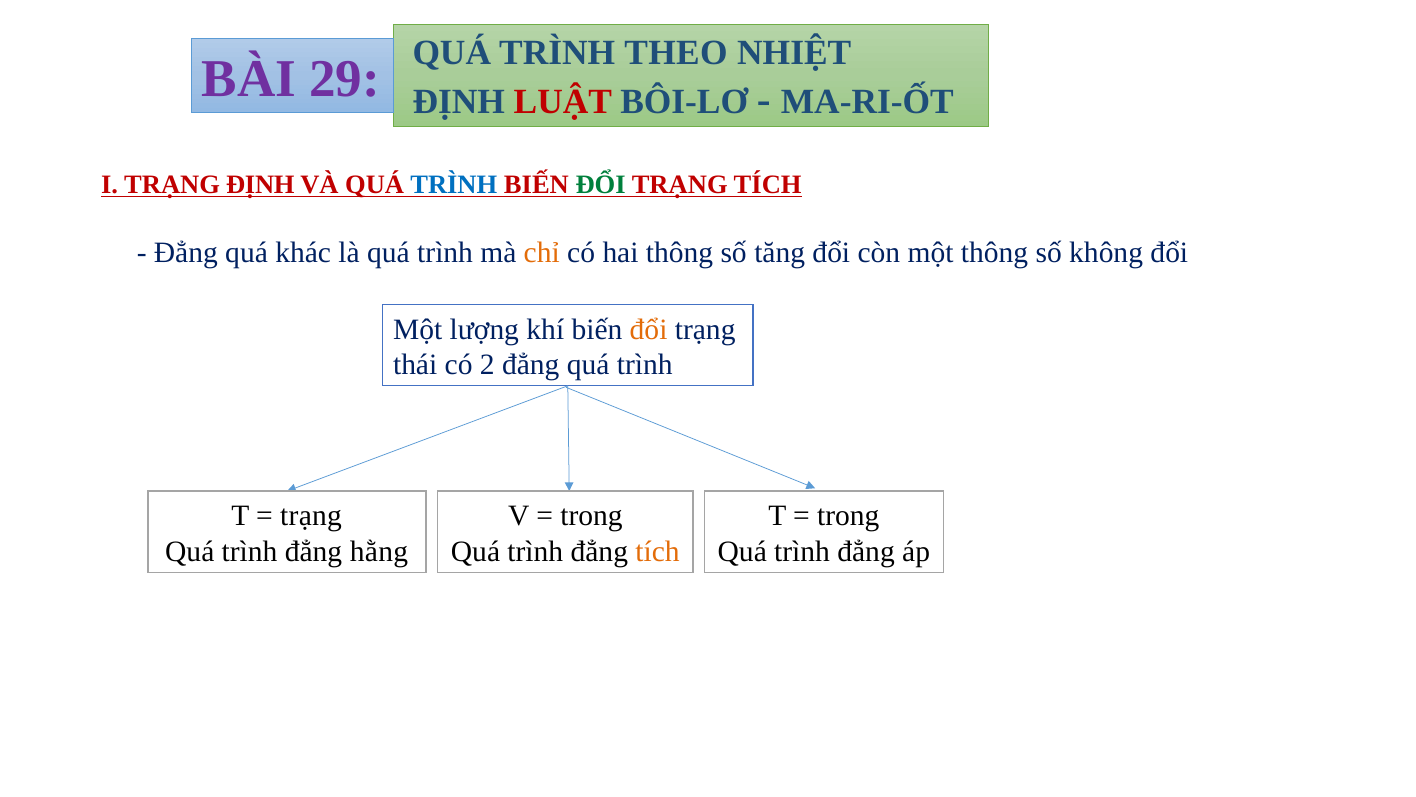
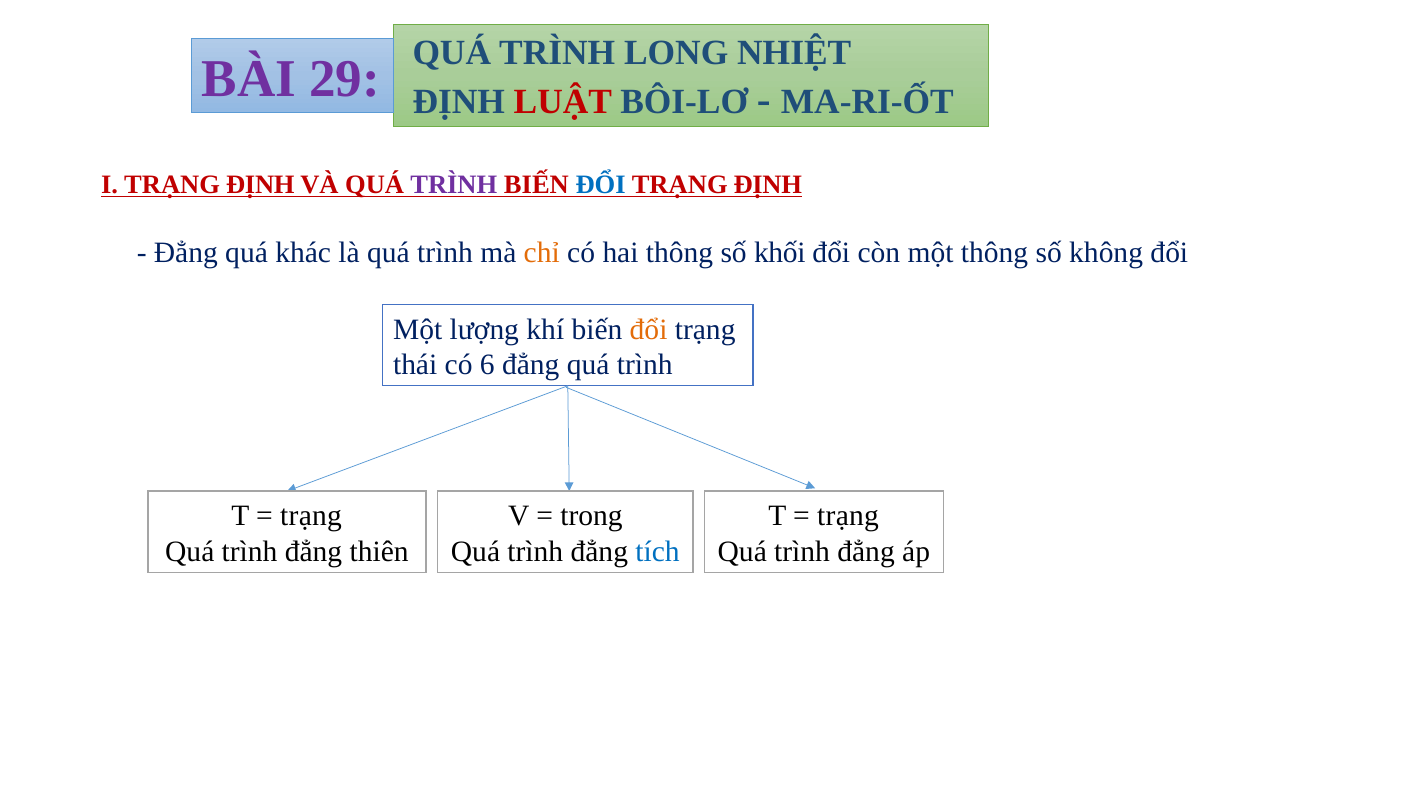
THEO: THEO -> LONG
TRÌNH at (454, 184) colour: blue -> purple
ĐỔI at (601, 184) colour: green -> blue
TÍCH at (768, 184): TÍCH -> ĐỊNH
tăng: tăng -> khối
2: 2 -> 6
trong at (848, 516): trong -> trạng
hằng: hằng -> thiên
tích at (658, 551) colour: orange -> blue
